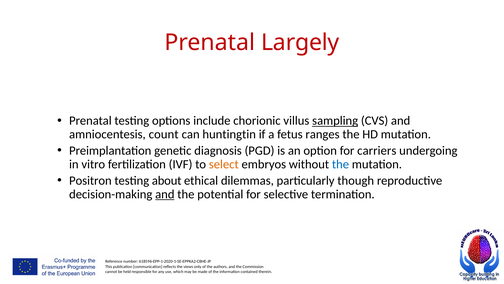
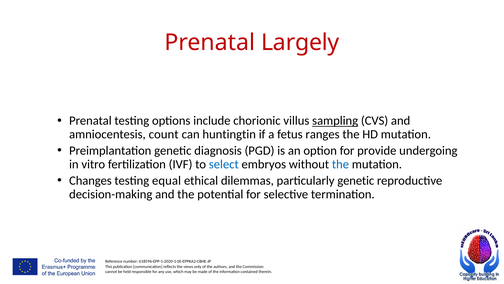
carriers: carriers -> provide
select colour: orange -> blue
Positron: Positron -> Changes
about: about -> equal
particularly though: though -> genetic
and at (165, 194) underline: present -> none
